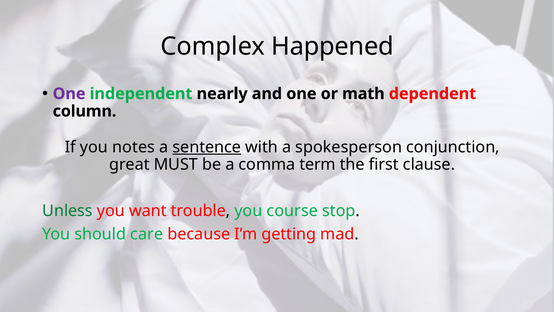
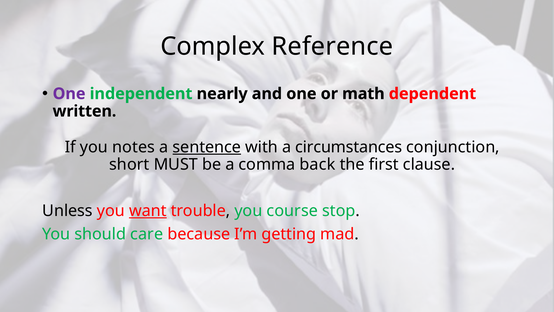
Happened: Happened -> Reference
column: column -> written
spokesperson: spokesperson -> circumstances
great: great -> short
term: term -> back
Unless colour: green -> black
want underline: none -> present
